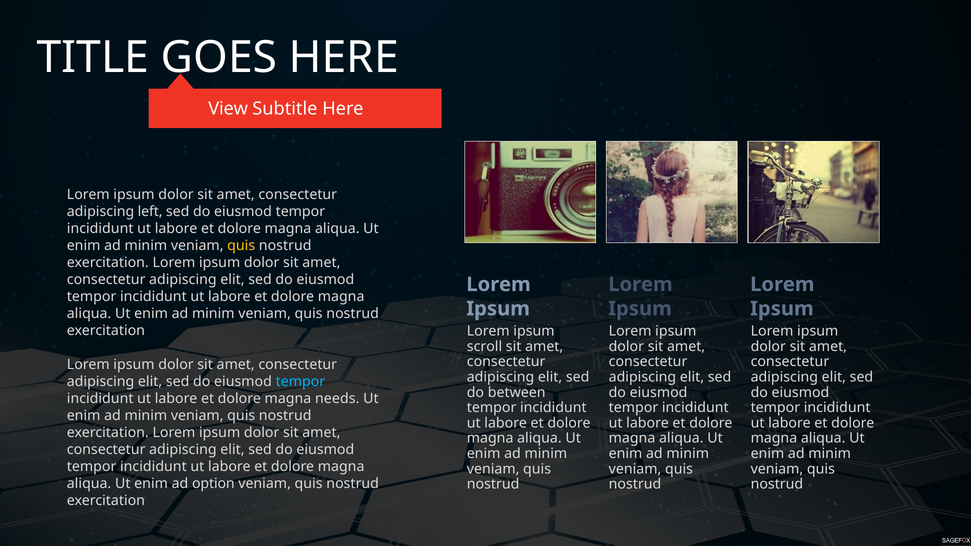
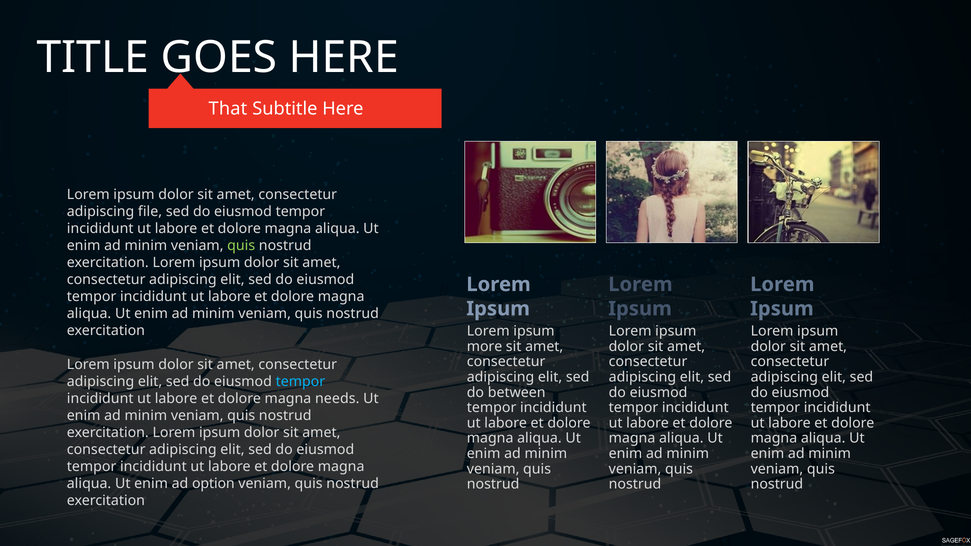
View: View -> That
left: left -> file
quis at (241, 246) colour: yellow -> light green
scroll: scroll -> more
